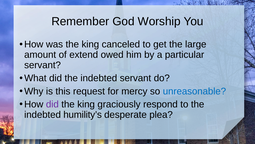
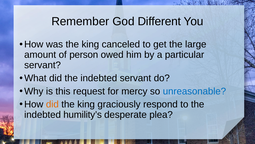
Worship: Worship -> Different
extend: extend -> person
did at (52, 104) colour: purple -> orange
